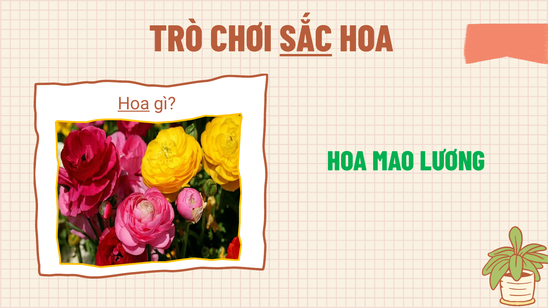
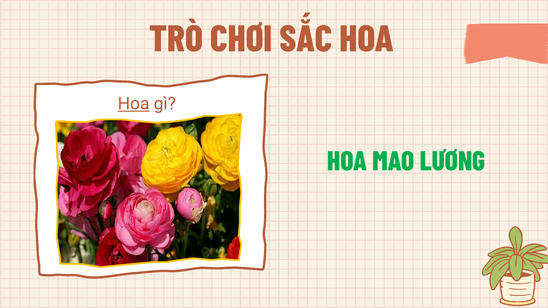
SẮC underline: present -> none
